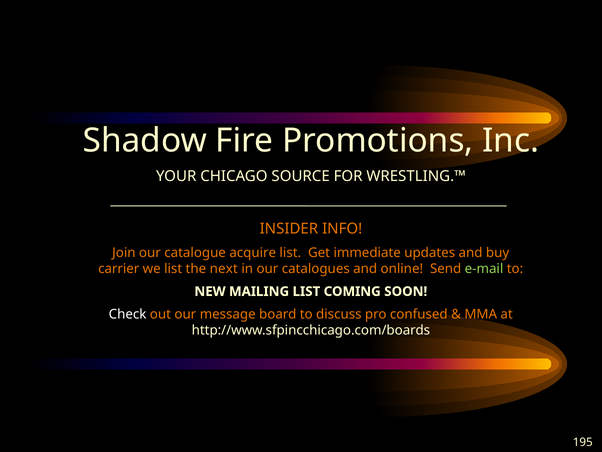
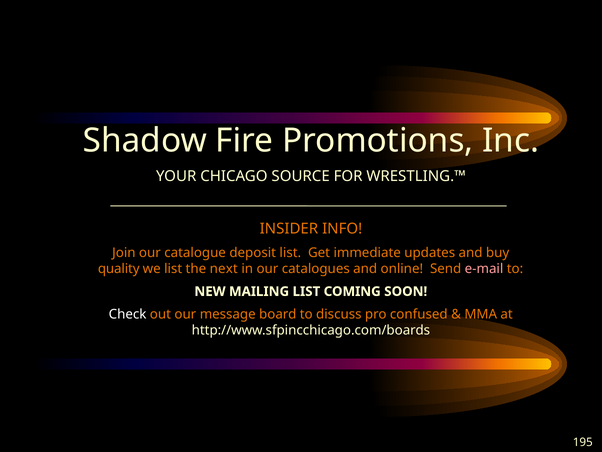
acquire: acquire -> deposit
carrier: carrier -> quality
e-mail colour: light green -> pink
